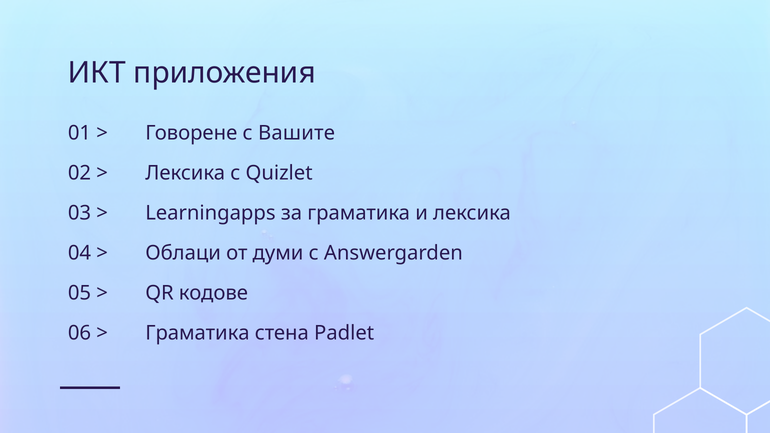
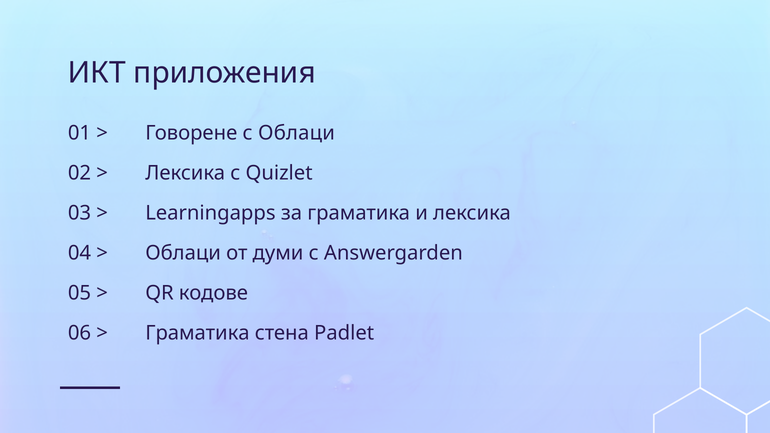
с Вашите: Вашите -> Облаци
